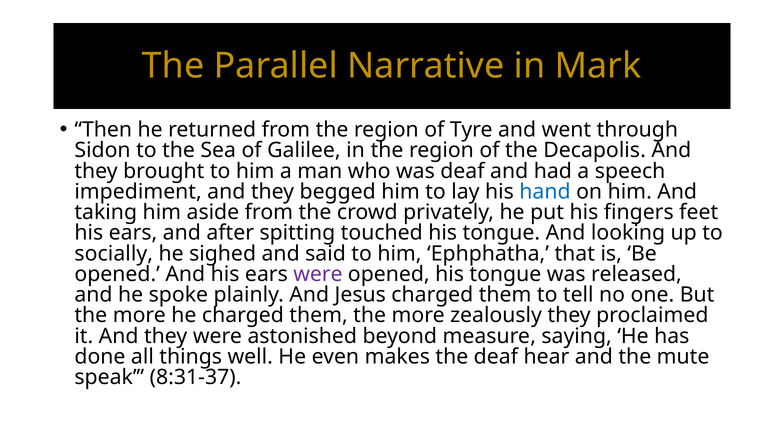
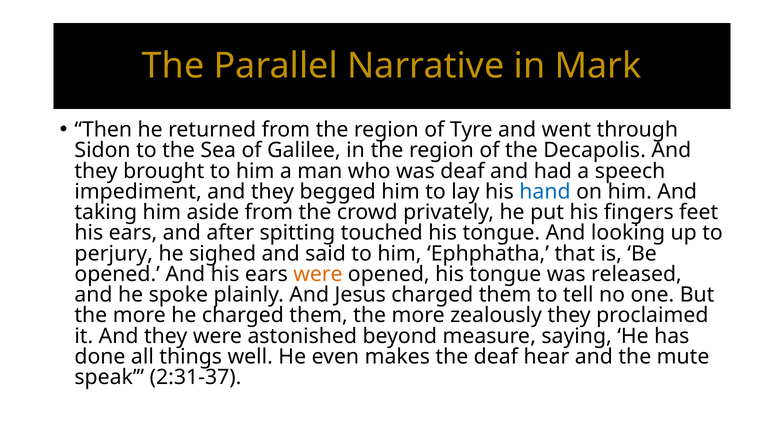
socially: socially -> perjury
were at (318, 274) colour: purple -> orange
8:31-37: 8:31-37 -> 2:31-37
